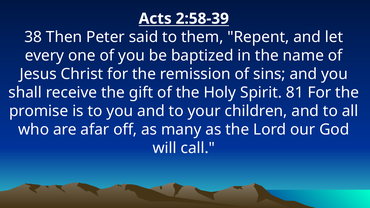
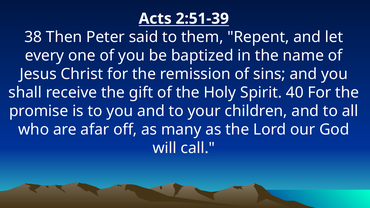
2:58-39: 2:58-39 -> 2:51-39
81: 81 -> 40
